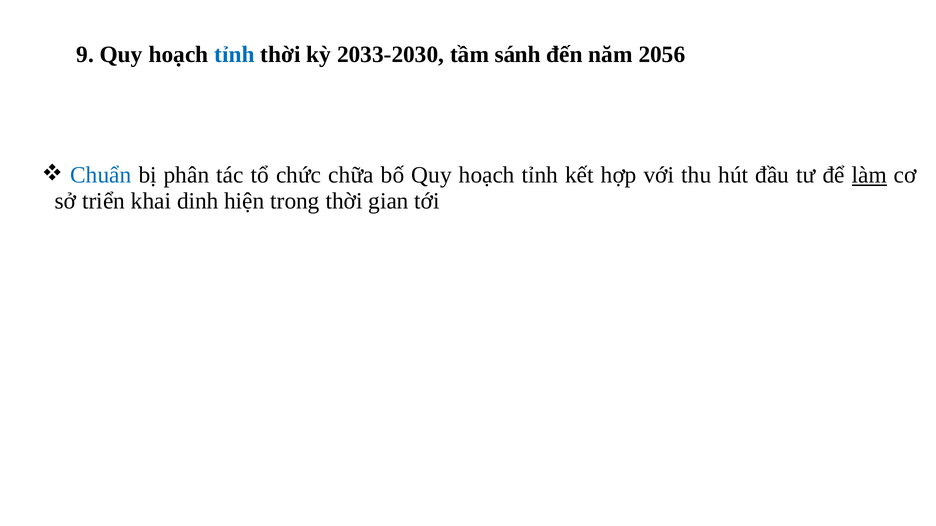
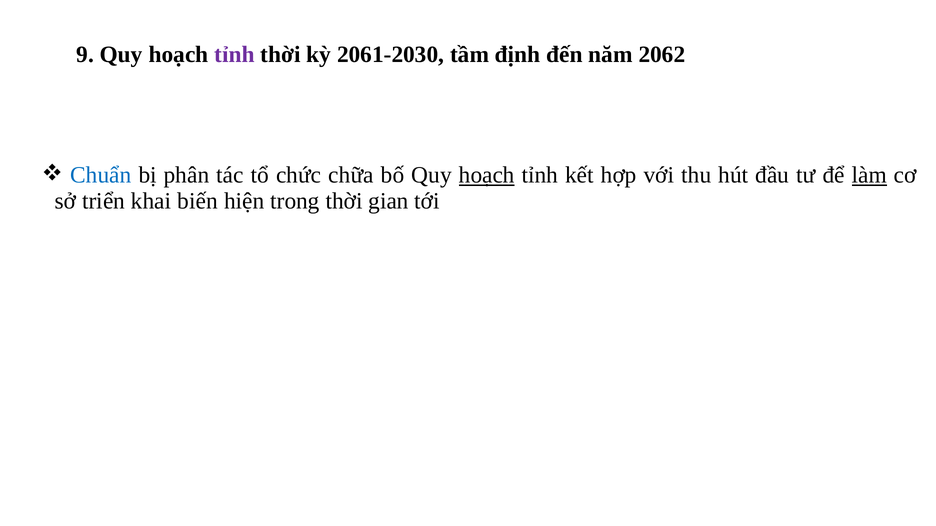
tỉnh at (234, 55) colour: blue -> purple
2033-2030: 2033-2030 -> 2061-2030
sánh: sánh -> định
2056: 2056 -> 2062
hoạch at (487, 175) underline: none -> present
dinh: dinh -> biến
